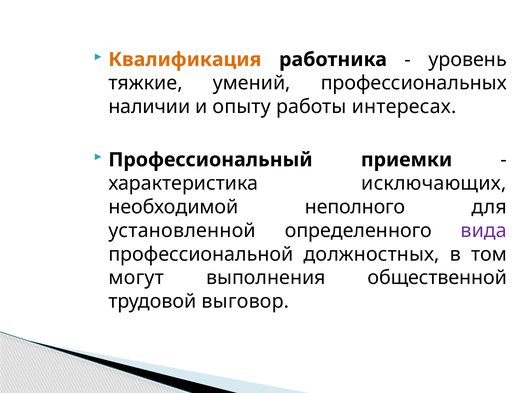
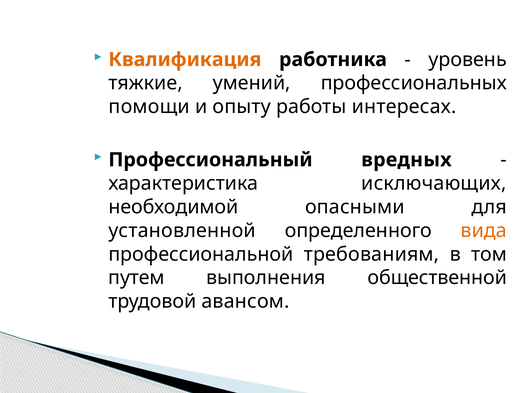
наличии: наличии -> помощи
приемки: приемки -> вредных
неполного: неполного -> опасными
вида colour: purple -> orange
должностных: должностных -> требованиям
могут: могут -> путем
выговор: выговор -> авансом
